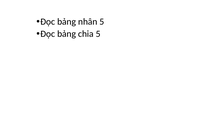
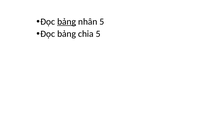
bảng at (67, 22) underline: none -> present
